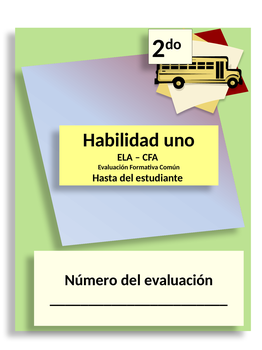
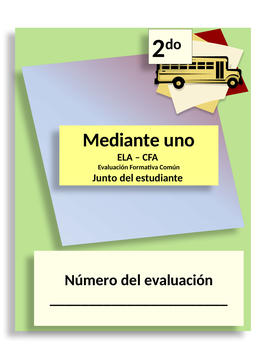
Habilidad: Habilidad -> Mediante
Hasta: Hasta -> Junto
